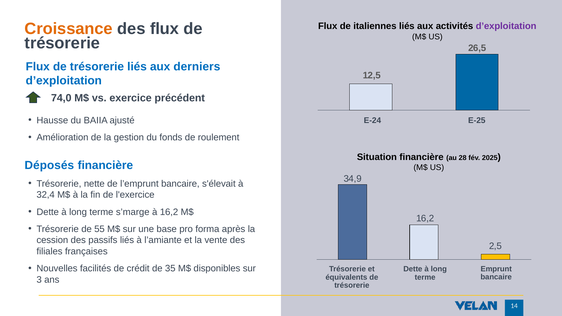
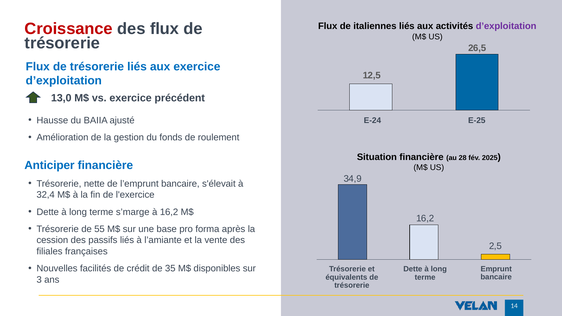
Croissance colour: orange -> red
aux derniers: derniers -> exercice
74,0: 74,0 -> 13,0
Déposés: Déposés -> Anticiper
